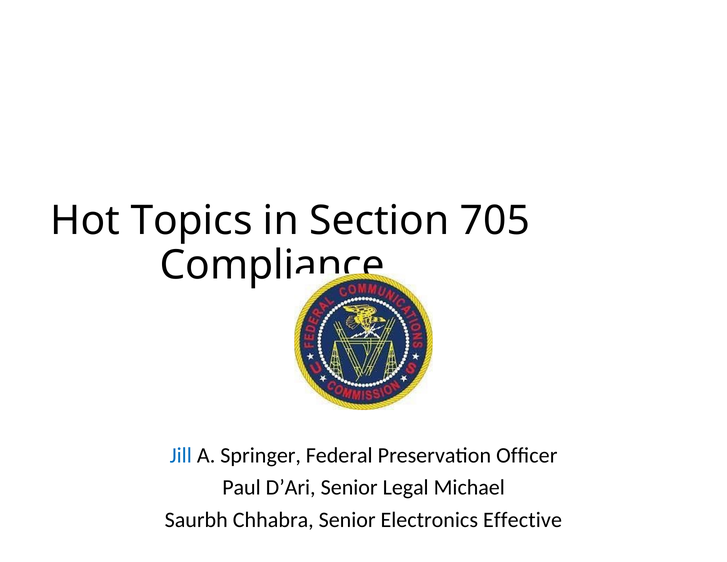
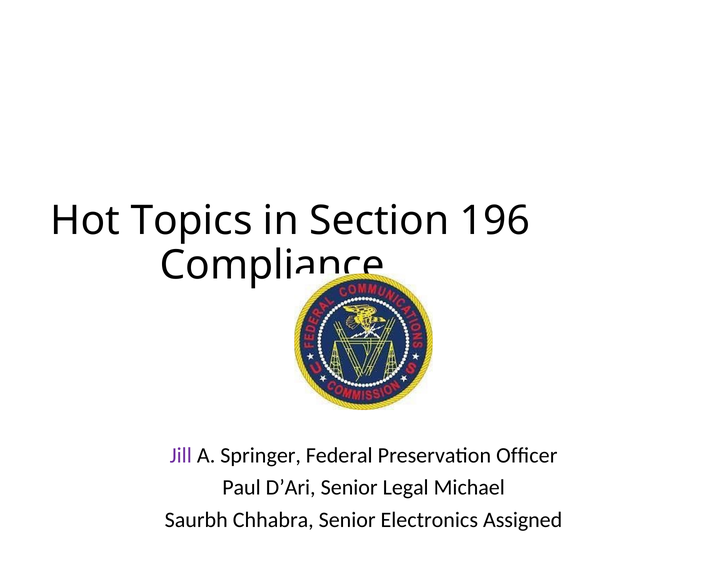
705: 705 -> 196
Jill colour: blue -> purple
Effective: Effective -> Assigned
